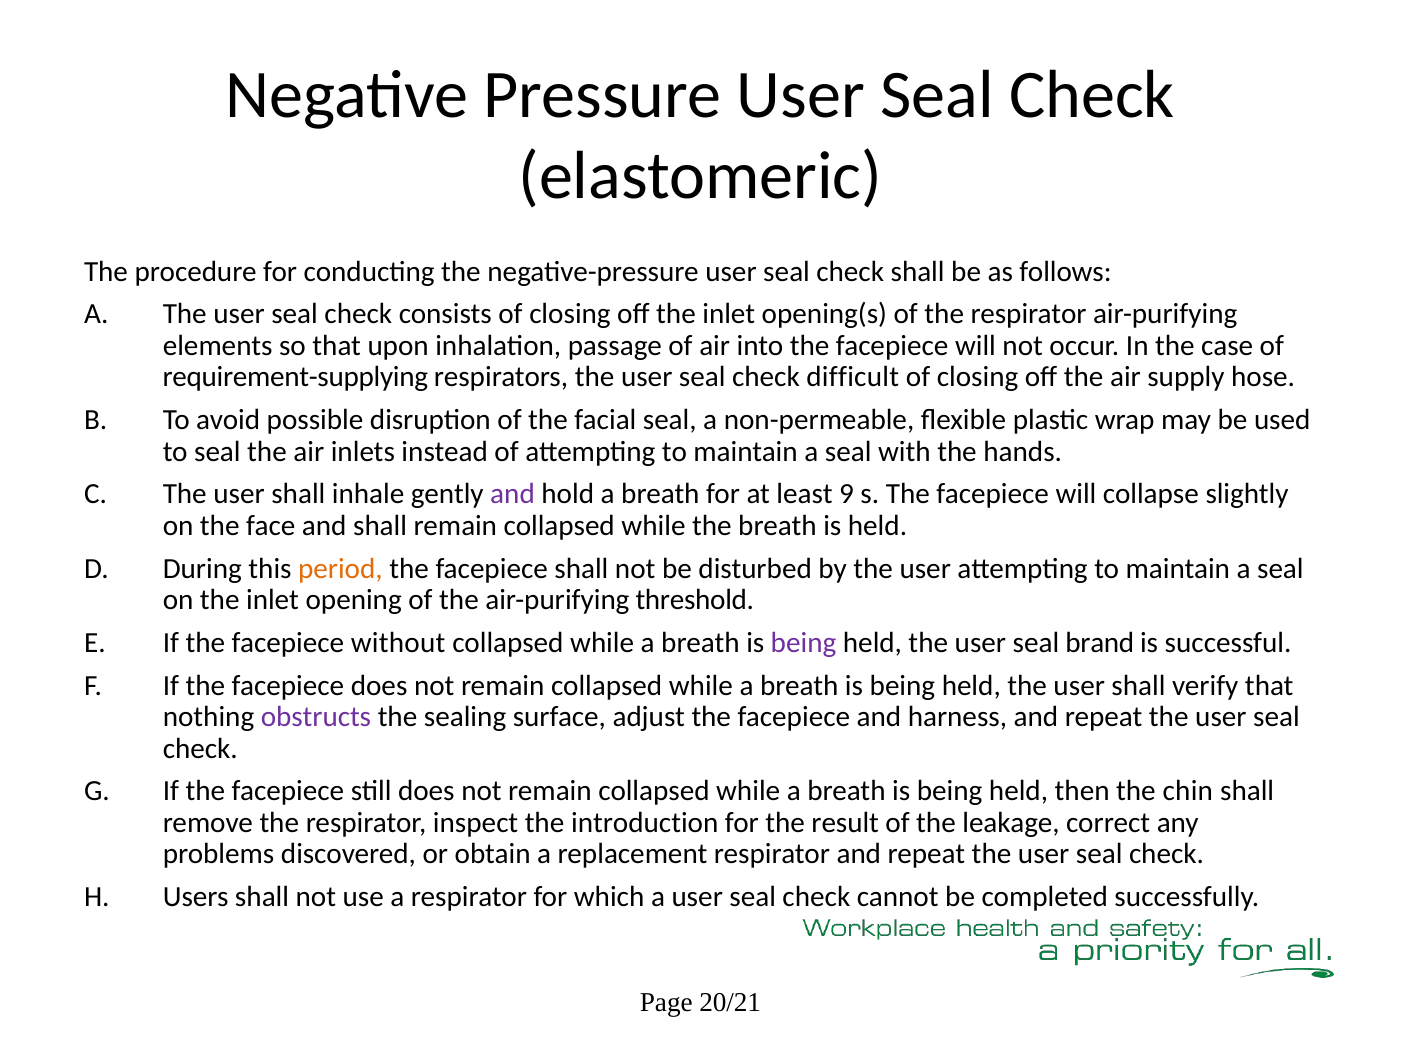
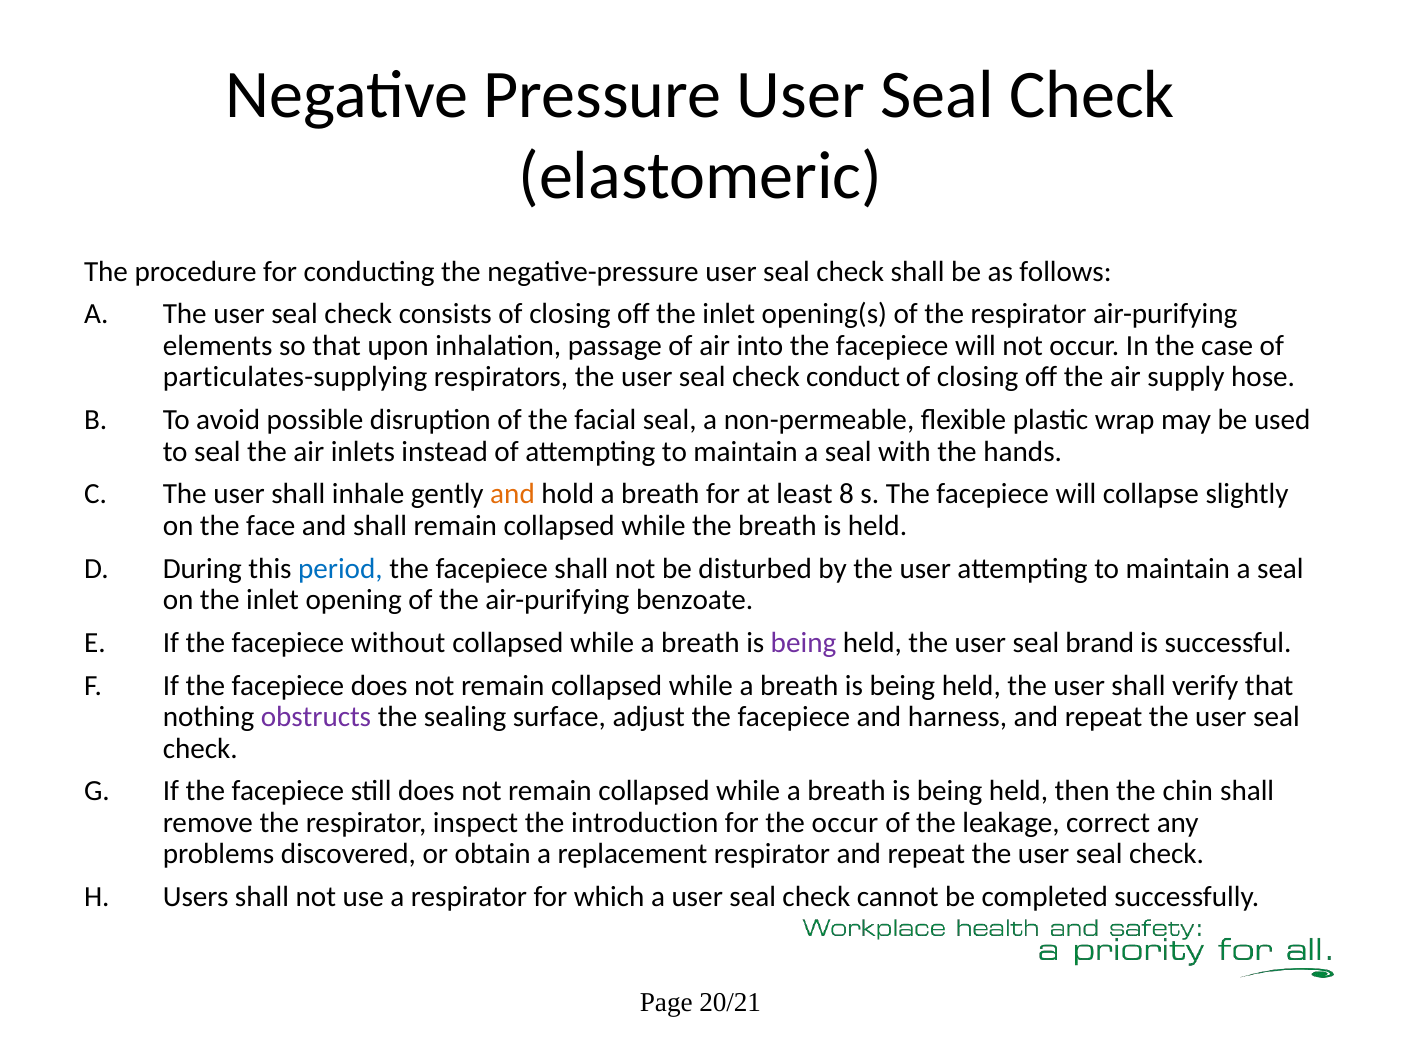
requirement-supplying: requirement-supplying -> particulates-supplying
difficult: difficult -> conduct
and at (513, 495) colour: purple -> orange
9: 9 -> 8
period colour: orange -> blue
threshold: threshold -> benzoate
the result: result -> occur
